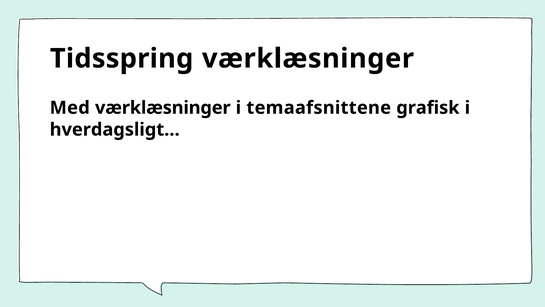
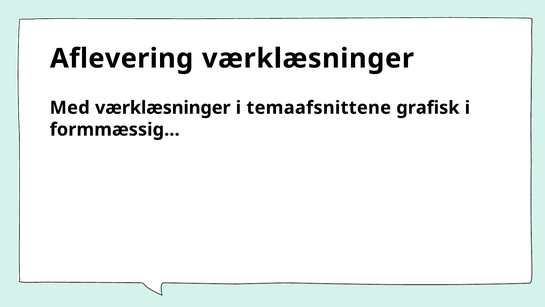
Tidsspring: Tidsspring -> Aflevering
hverdagsligt…: hverdagsligt… -> formmæssig…
